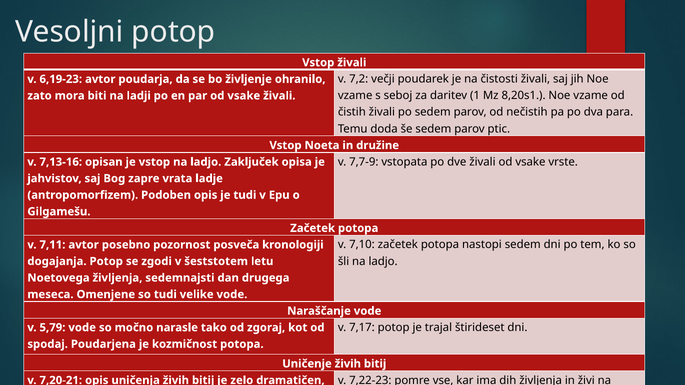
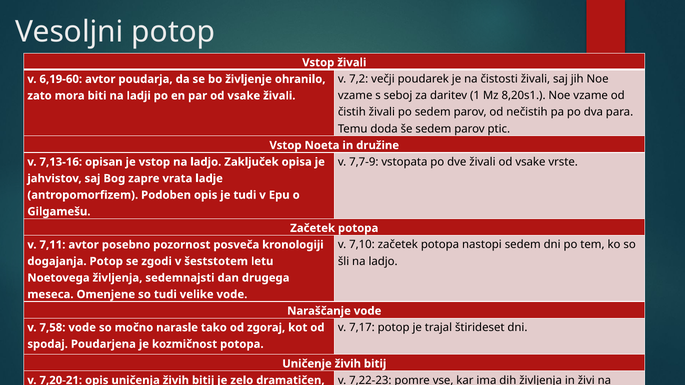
6,19-23: 6,19-23 -> 6,19-60
5,79: 5,79 -> 7,58
